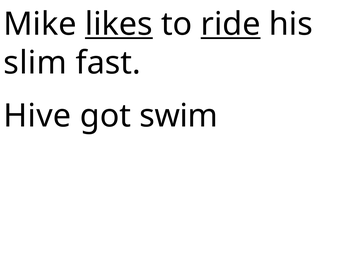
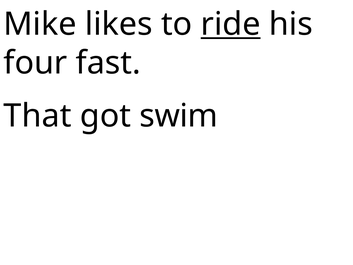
likes underline: present -> none
slim: slim -> four
Hive: Hive -> That
